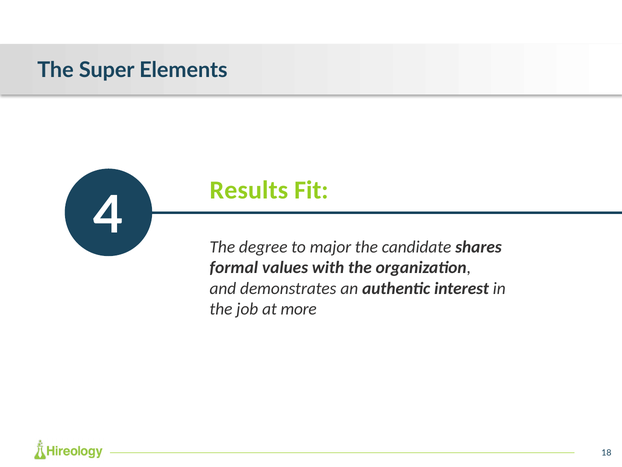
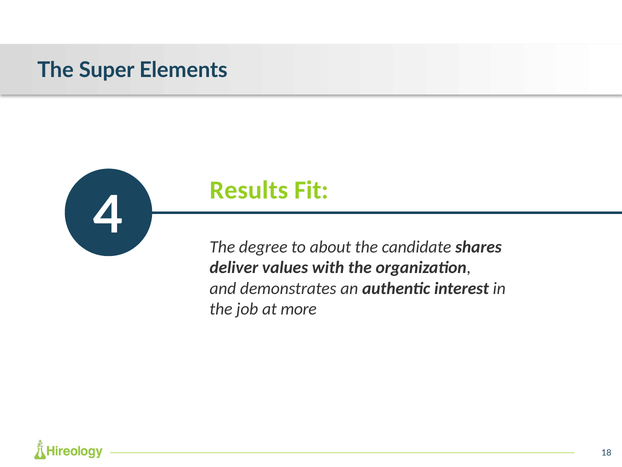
major: major -> about
formal: formal -> deliver
